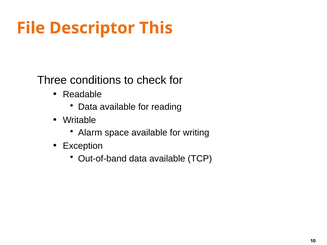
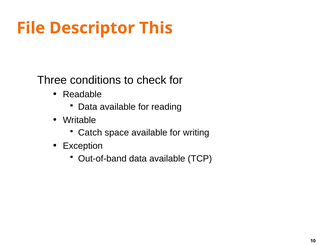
Alarm: Alarm -> Catch
